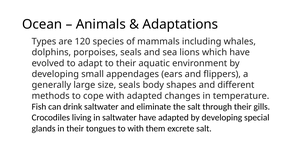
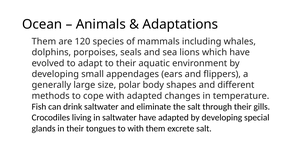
Types at (44, 42): Types -> Them
size seals: seals -> polar
